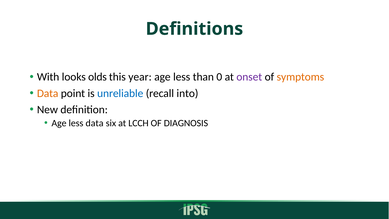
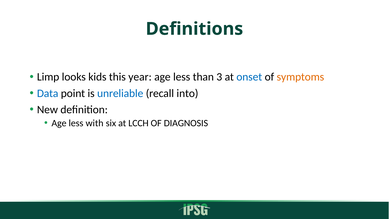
With: With -> Limp
olds: olds -> kids
0: 0 -> 3
onset colour: purple -> blue
Data at (48, 93) colour: orange -> blue
less data: data -> with
